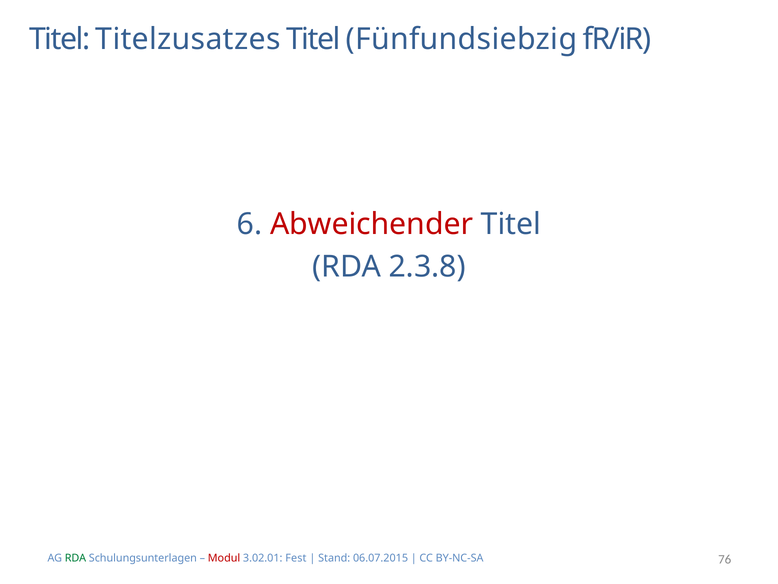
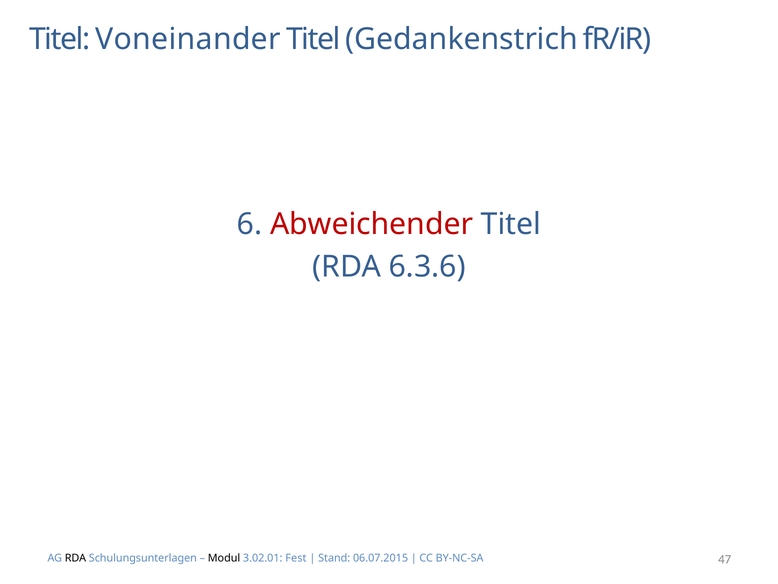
Titelzusatzes: Titelzusatzes -> Voneinander
Fünfundsiebzig: Fünfundsiebzig -> Gedankenstrich
2.3.8: 2.3.8 -> 6.3.6
RDA at (75, 558) colour: green -> black
Modul colour: red -> black
76: 76 -> 47
